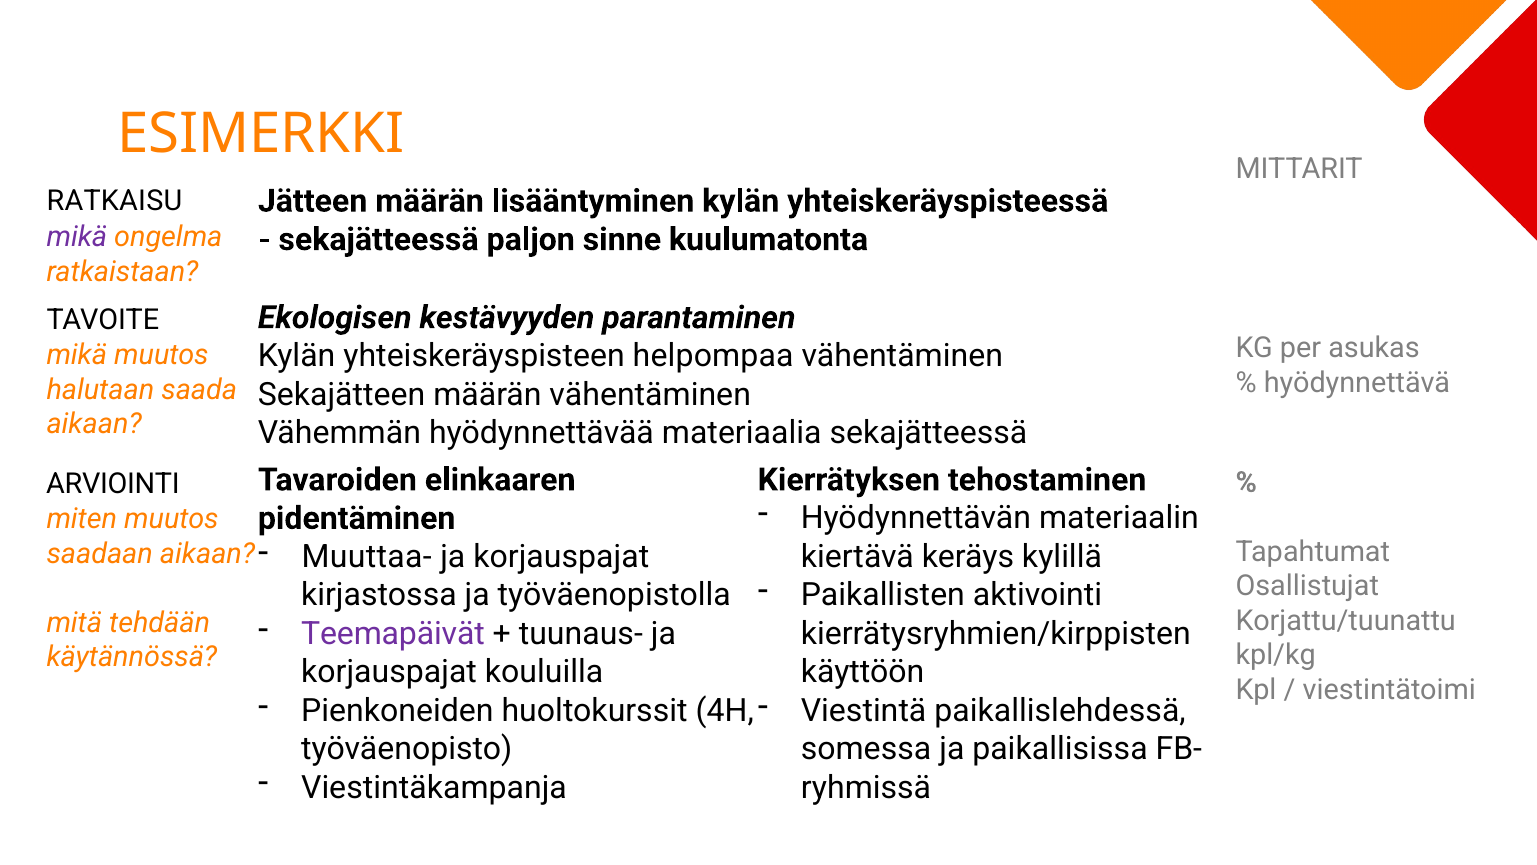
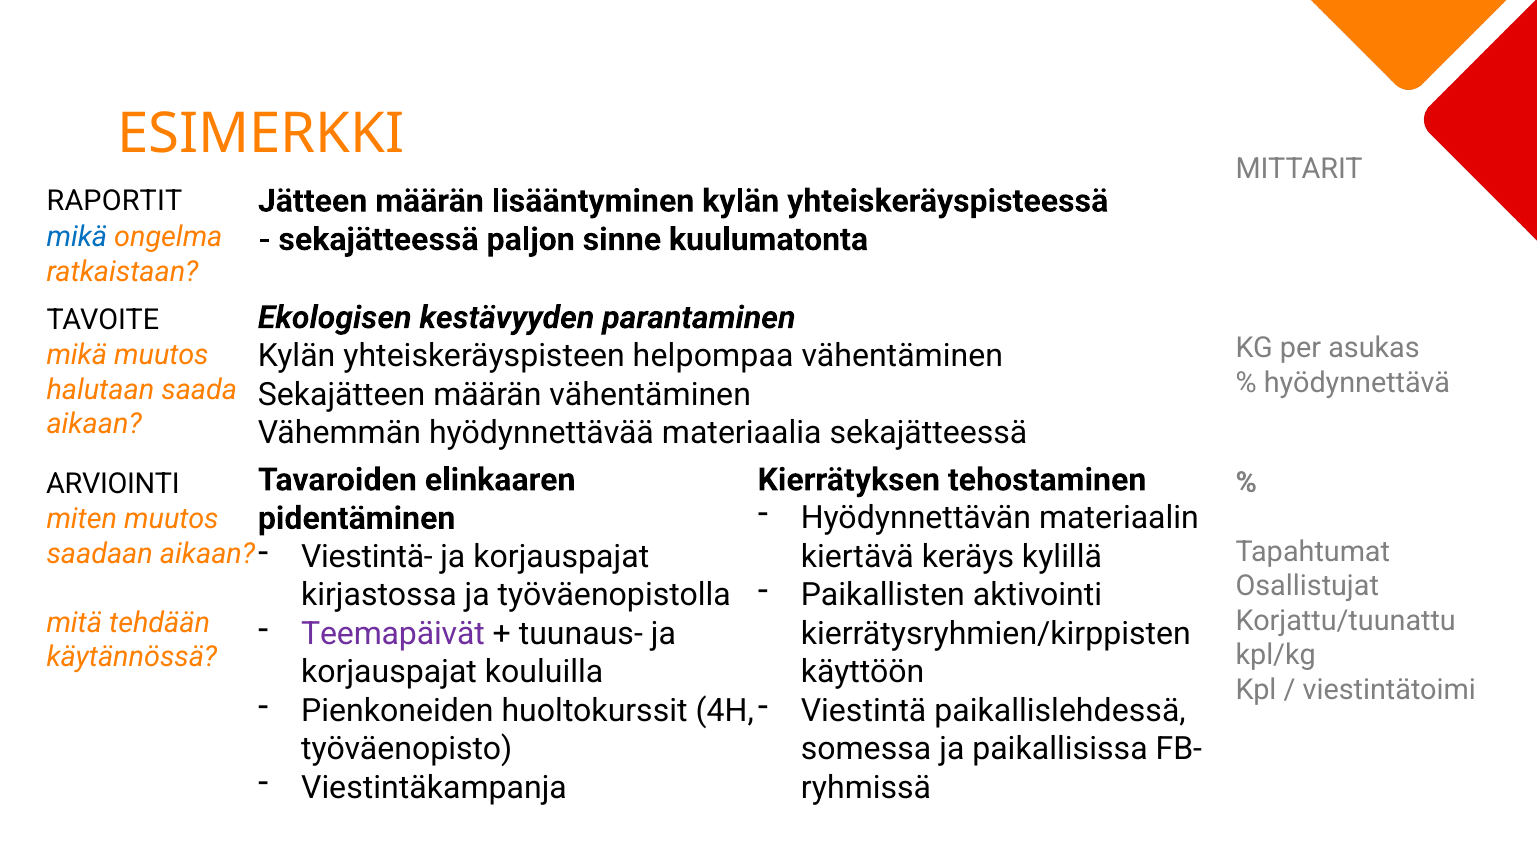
RATKAISU: RATKAISU -> RAPORTIT
mikä at (77, 237) colour: purple -> blue
Muuttaa-: Muuttaa- -> Viestintä-
